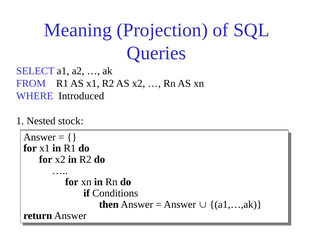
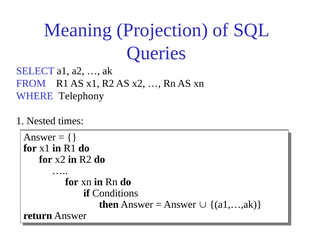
Introduced: Introduced -> Telephony
stock: stock -> times
